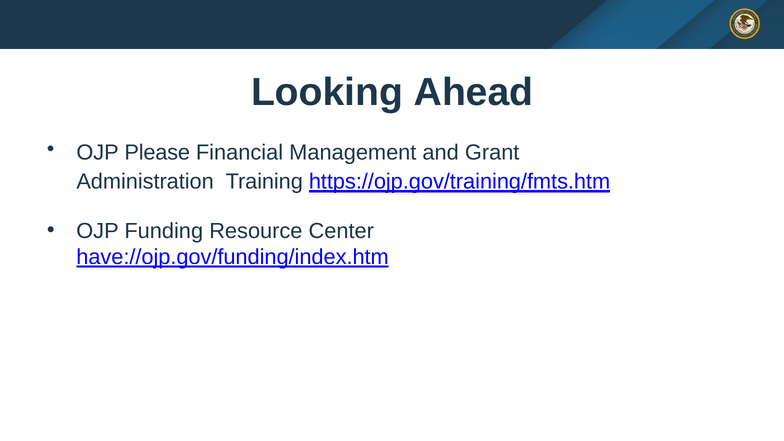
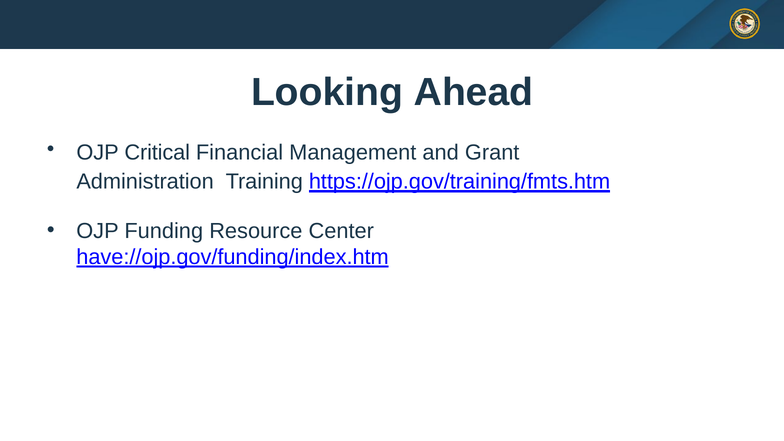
Please: Please -> Critical
